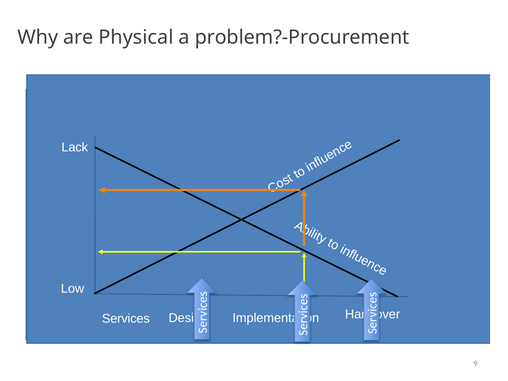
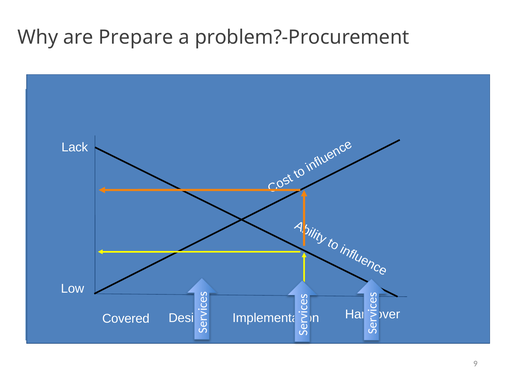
Physical: Physical -> Prepare
Services: Services -> Covered
